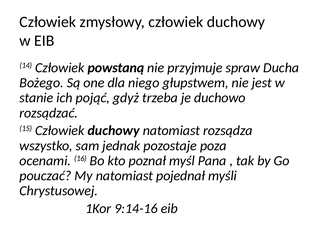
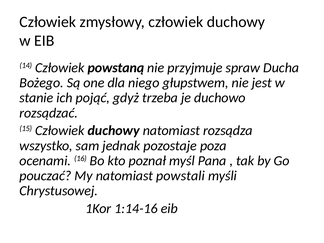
pojednał: pojednał -> powstali
9:14-16: 9:14-16 -> 1:14-16
